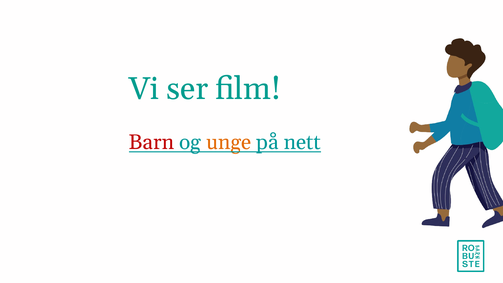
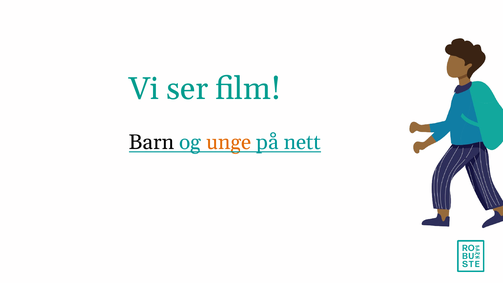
Barn colour: red -> black
